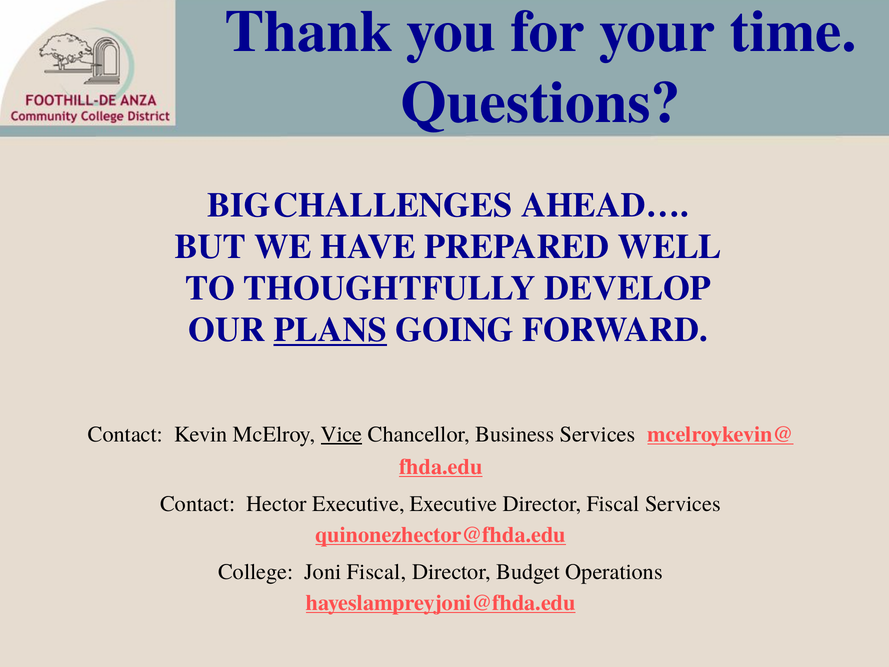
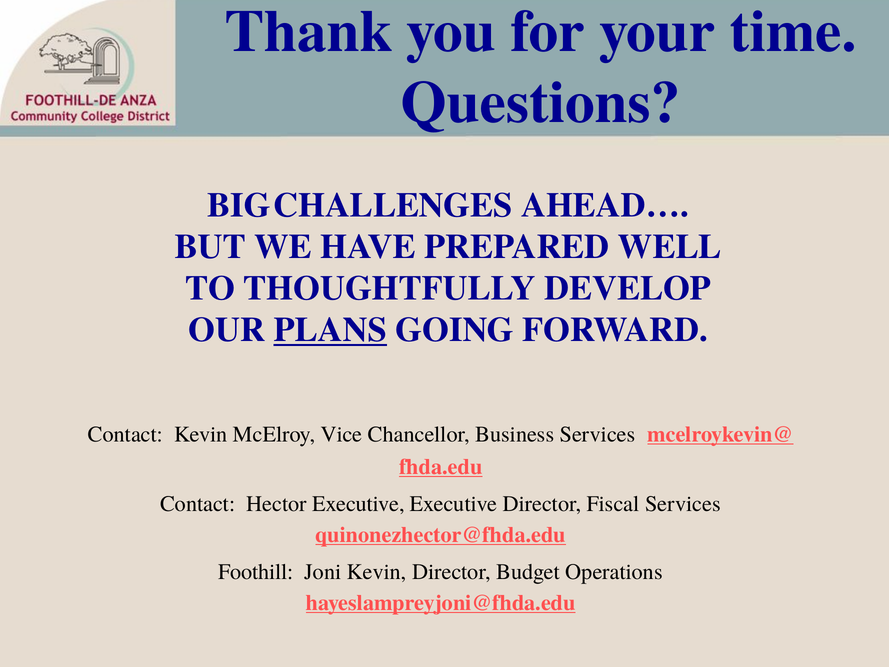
Vice underline: present -> none
College: College -> Foothill
Joni Fiscal: Fiscal -> Kevin
